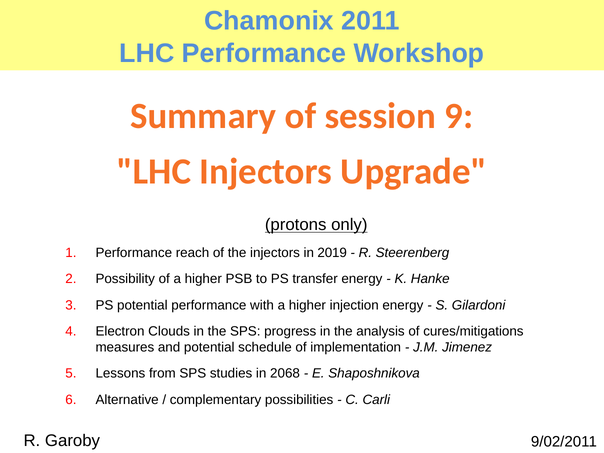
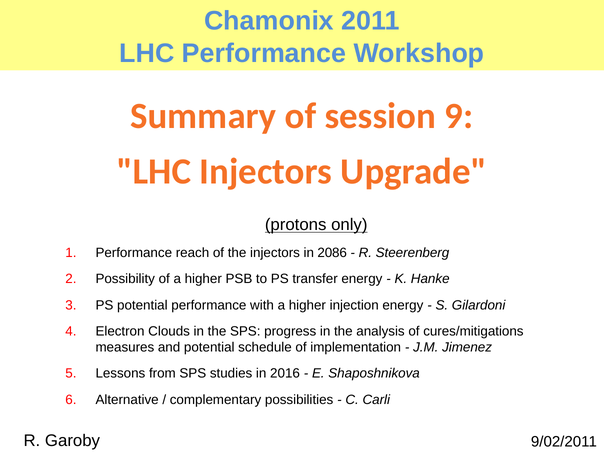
2019: 2019 -> 2086
2068: 2068 -> 2016
